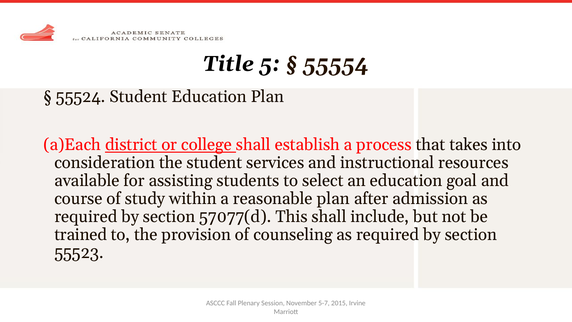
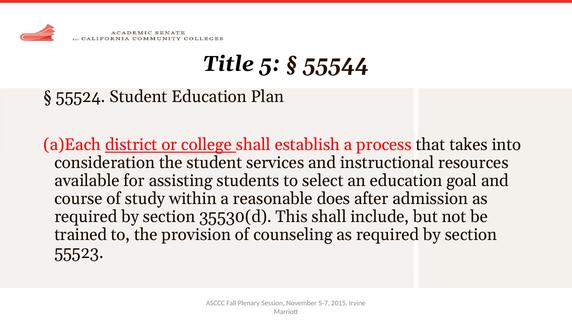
55554: 55554 -> 55544
reasonable plan: plan -> does
57077(d: 57077(d -> 35530(d
